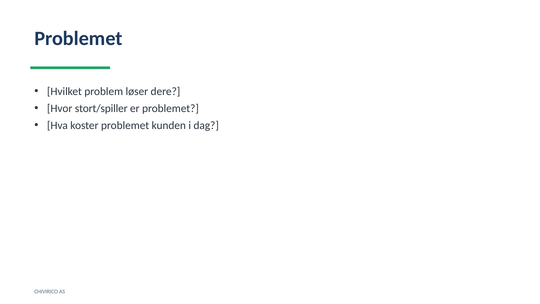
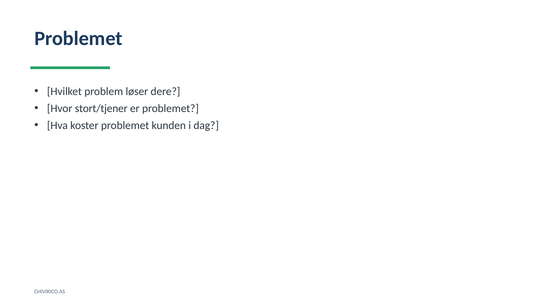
stort/spiller: stort/spiller -> stort/tjener
